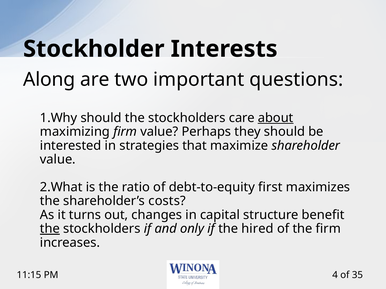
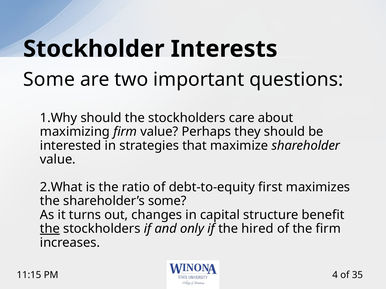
Along at (49, 80): Along -> Some
about underline: present -> none
shareholder’s costs: costs -> some
